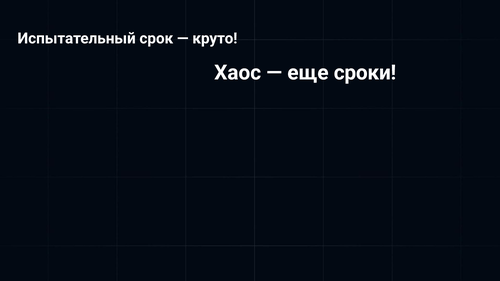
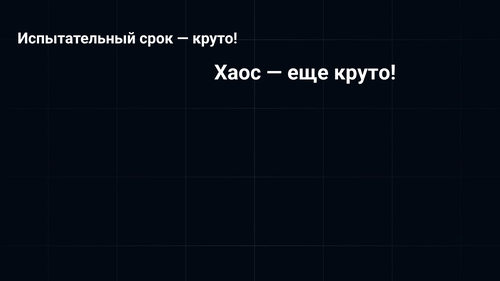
еще сроки: сроки -> круто
